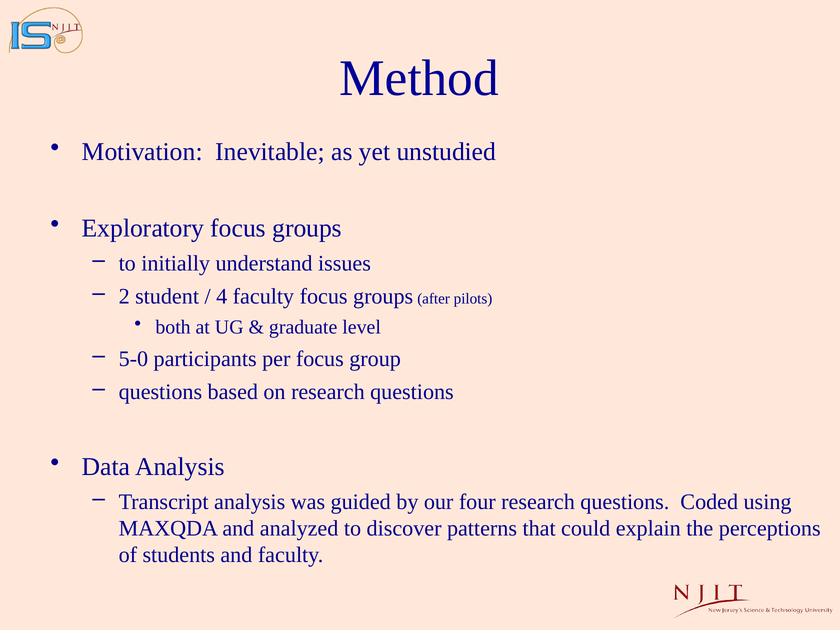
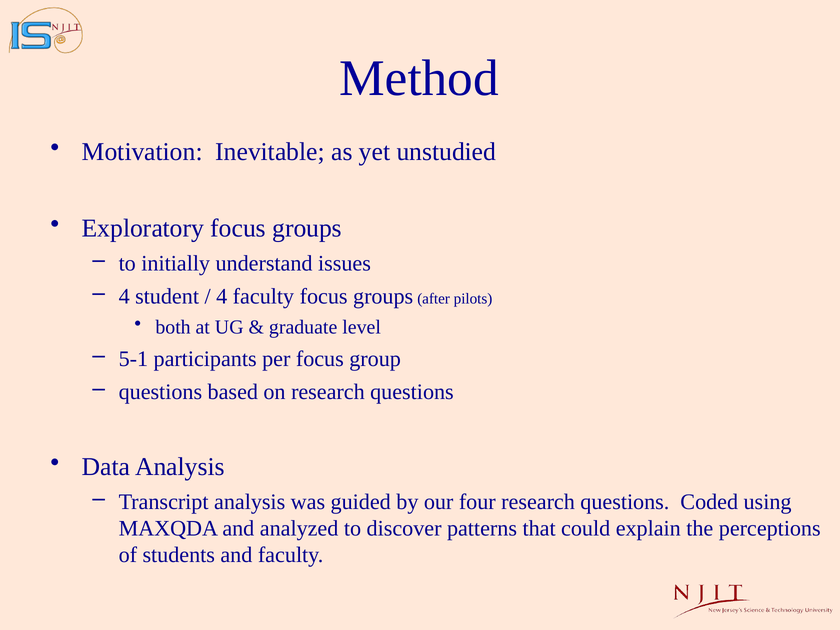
2 at (124, 297): 2 -> 4
5-0: 5-0 -> 5-1
